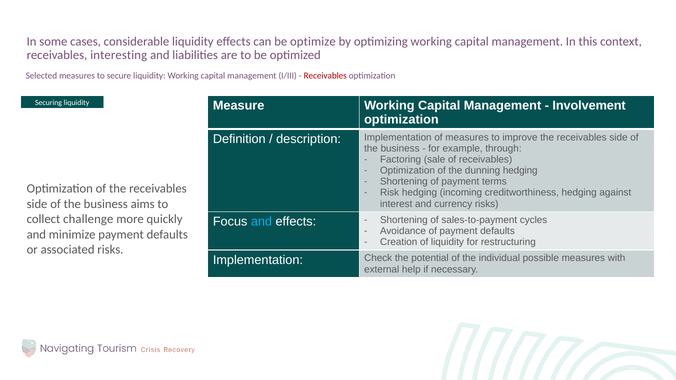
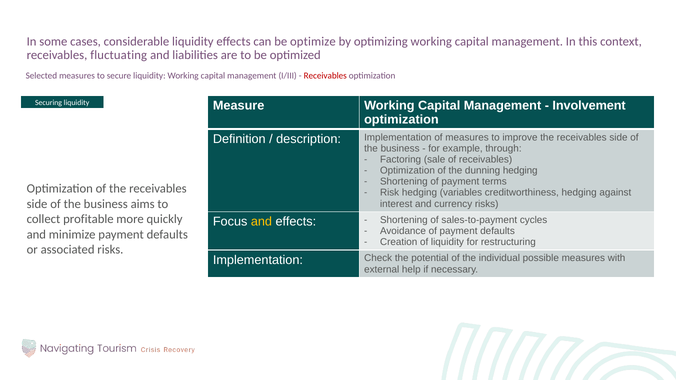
interesting: interesting -> fluctuating
incoming: incoming -> variables
challenge: challenge -> profitable
and at (261, 222) colour: light blue -> yellow
